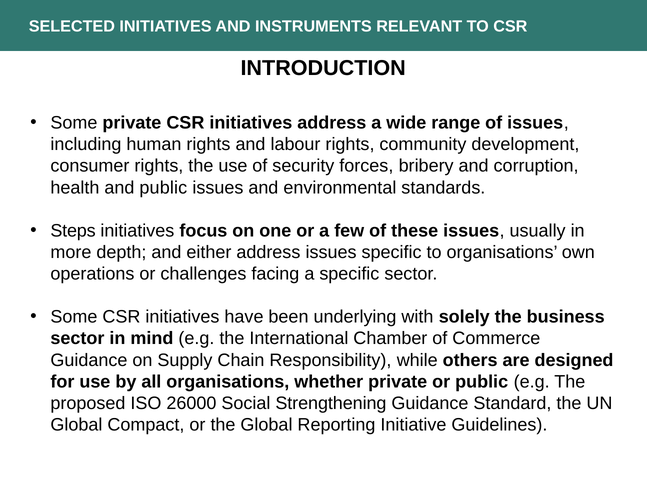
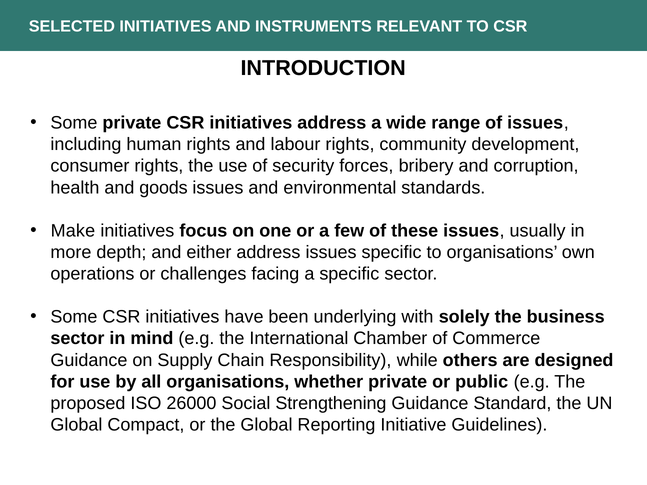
and public: public -> goods
Steps: Steps -> Make
